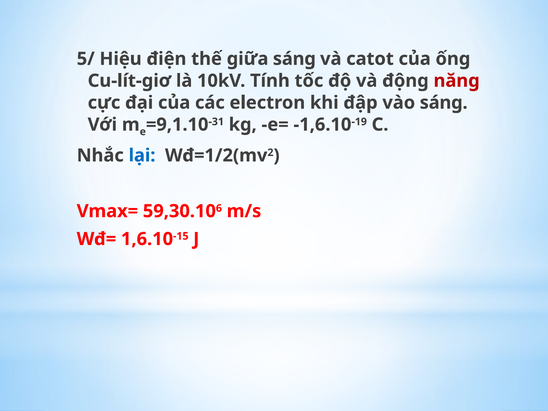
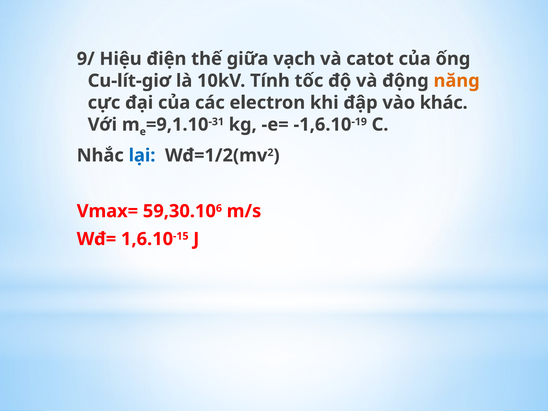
5/: 5/ -> 9/
giữa sáng: sáng -> vạch
năng colour: red -> orange
vào sáng: sáng -> khác
